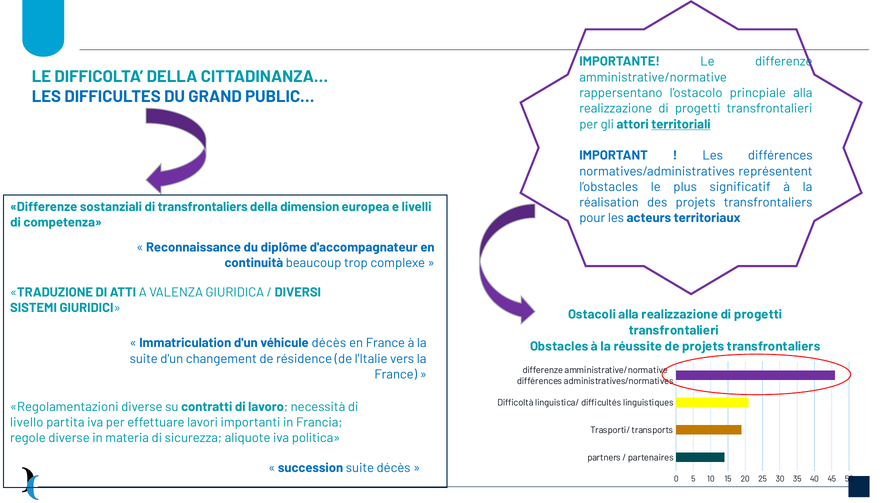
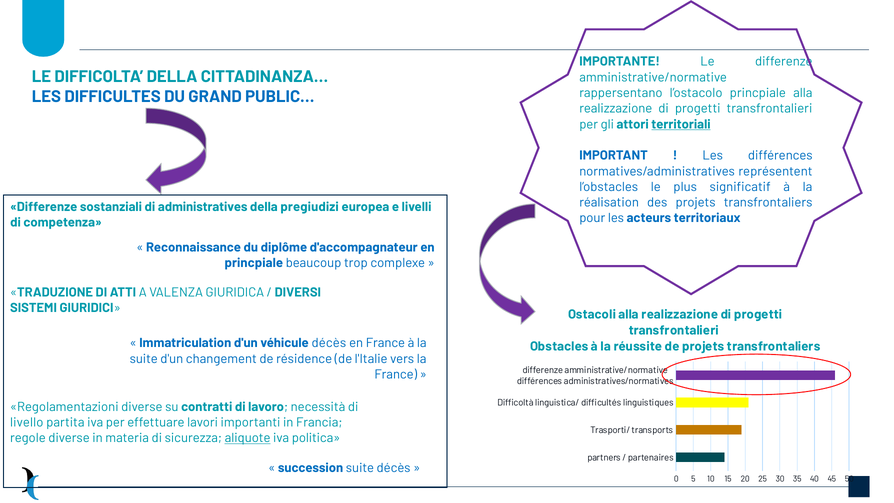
di transfrontaliers: transfrontaliers -> administratives
dimension: dimension -> pregiudizi
continuità at (254, 263): continuità -> princpiale
aliquote underline: none -> present
